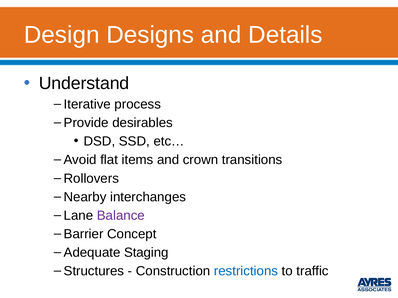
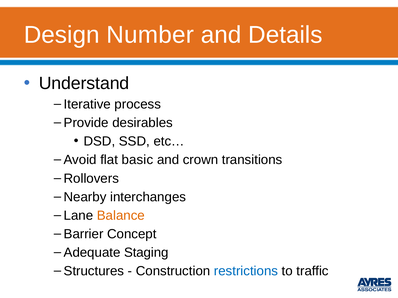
Designs: Designs -> Number
items: items -> basic
Balance colour: purple -> orange
